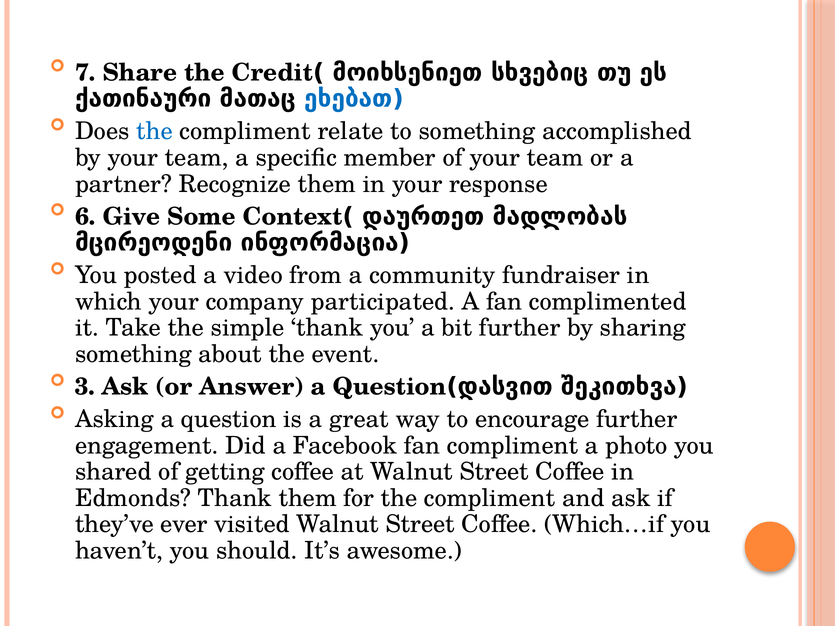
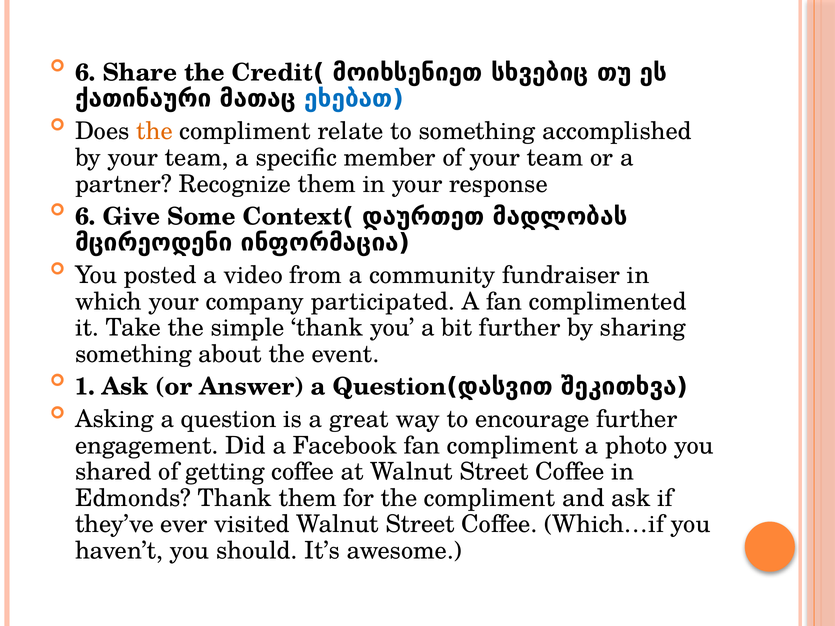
7 at (85, 73): 7 -> 6
the at (154, 131) colour: blue -> orange
3: 3 -> 1
